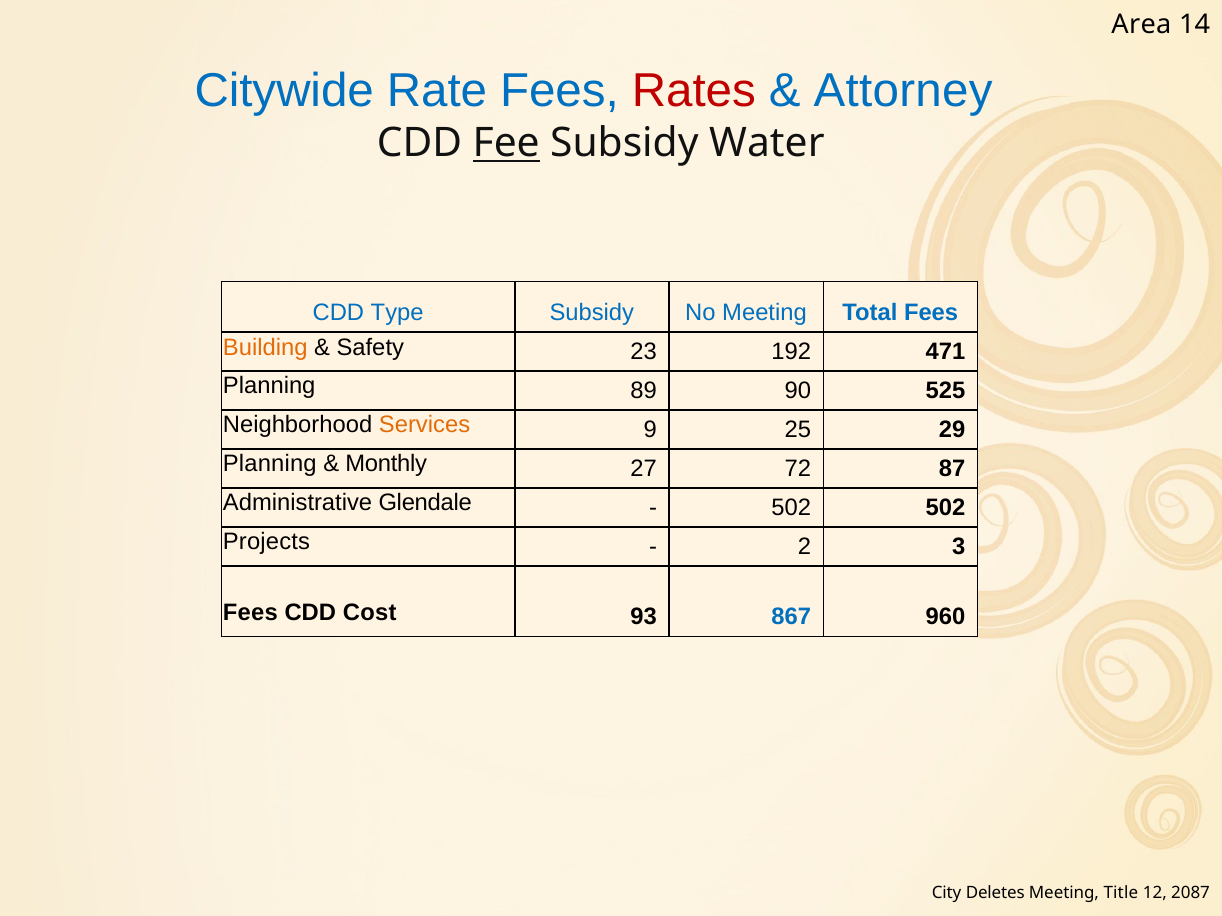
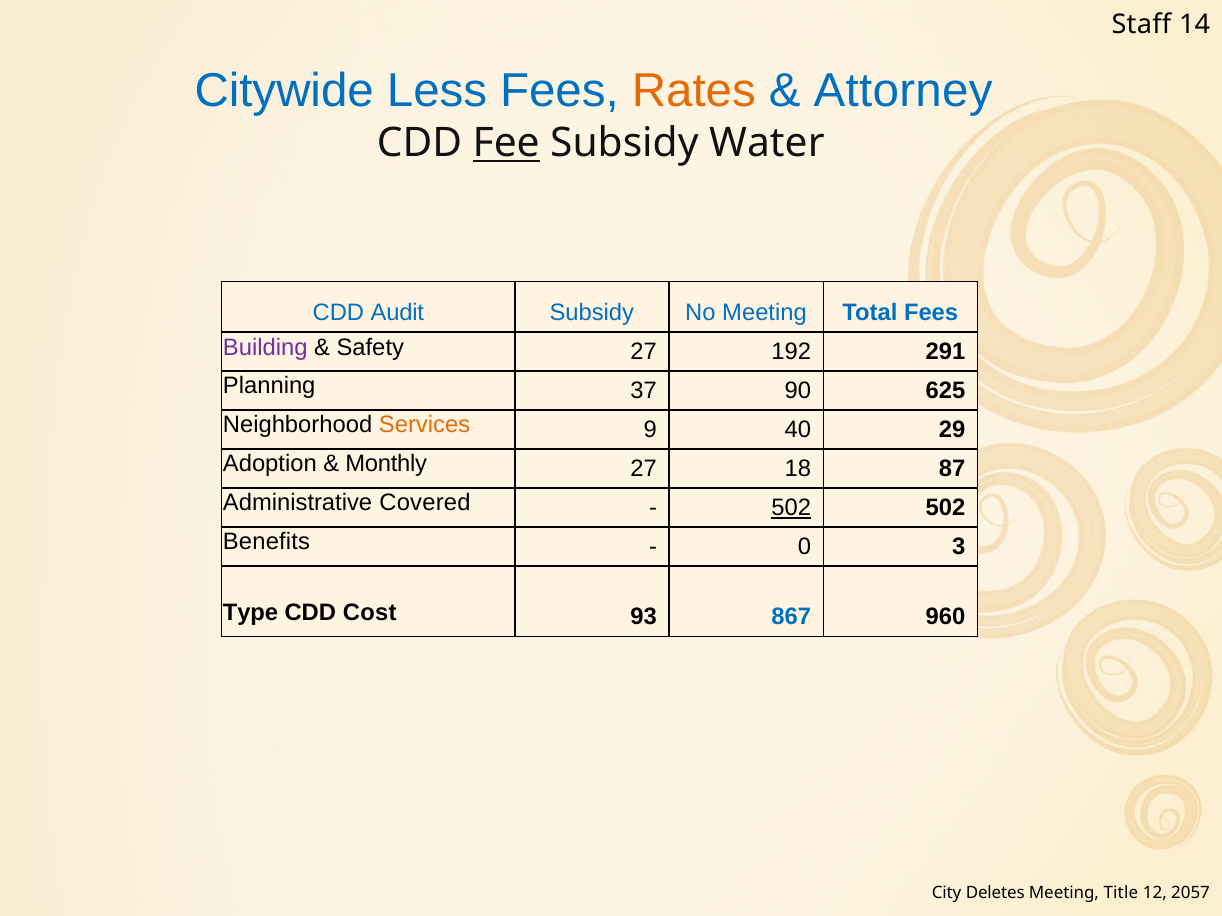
Area: Area -> Staff
Rate: Rate -> Less
Rates colour: red -> orange
Type: Type -> Audit
Building colour: orange -> purple
Safety 23: 23 -> 27
471: 471 -> 291
89: 89 -> 37
525: 525 -> 625
25: 25 -> 40
Planning at (270, 464): Planning -> Adoption
72: 72 -> 18
Glendale: Glendale -> Covered
502 at (791, 508) underline: none -> present
Projects: Projects -> Benefits
2: 2 -> 0
Fees at (250, 613): Fees -> Type
2087: 2087 -> 2057
